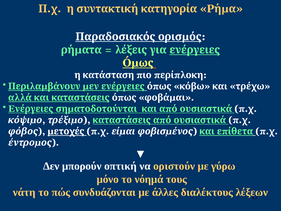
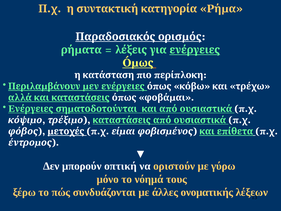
νάτη: νάτη -> ξέρω
διαλέκτους: διαλέκτους -> ονοματικής
